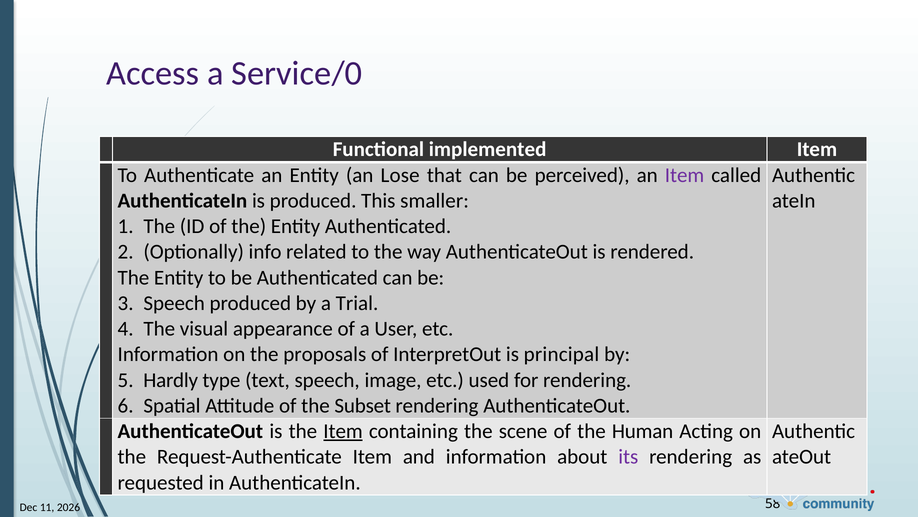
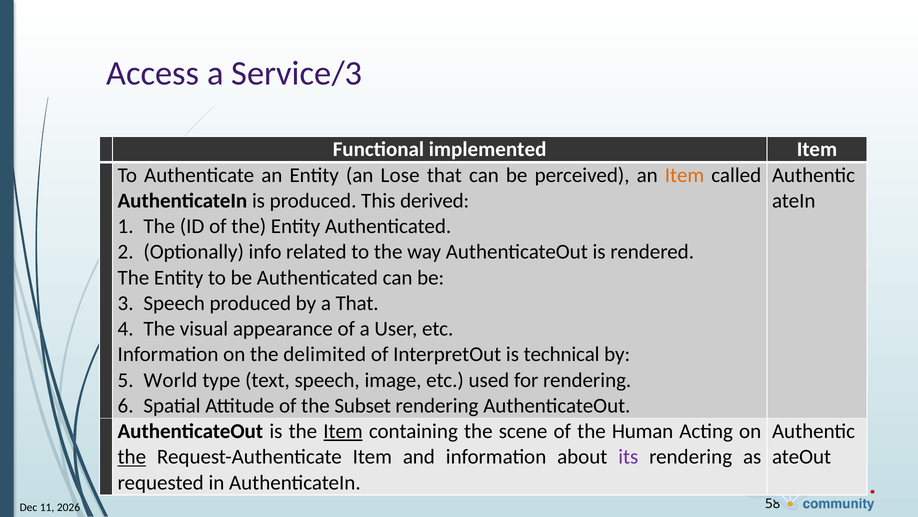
Service/0: Service/0 -> Service/3
Item at (685, 175) colour: purple -> orange
smaller: smaller -> derived
a Trial: Trial -> That
proposals: proposals -> delimited
principal: principal -> technical
Hardly: Hardly -> World
the at (132, 456) underline: none -> present
